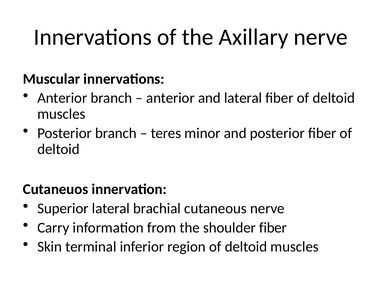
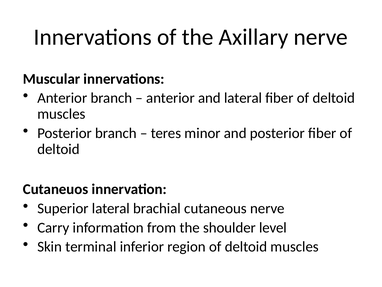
shoulder fiber: fiber -> level
